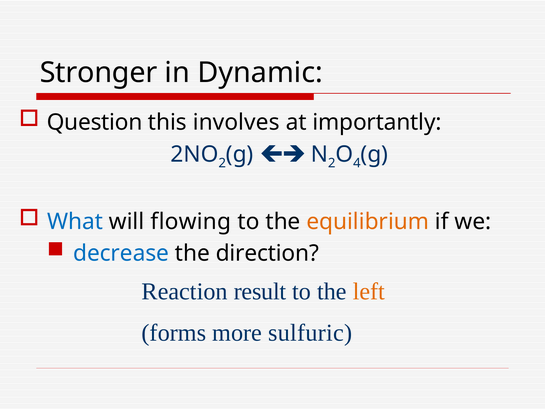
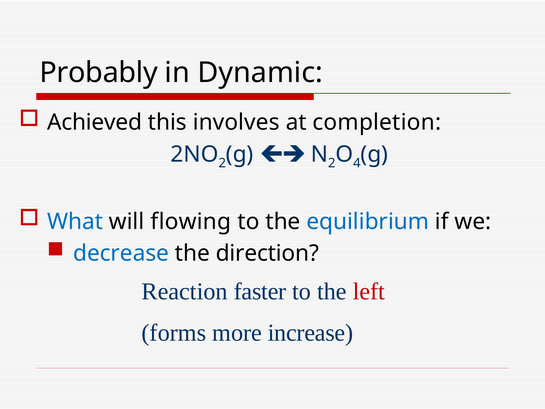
Stronger: Stronger -> Probably
Question: Question -> Achieved
importantly: importantly -> completion
equilibrium colour: orange -> blue
result: result -> faster
left colour: orange -> red
sulfuric: sulfuric -> increase
